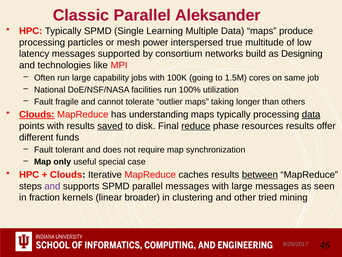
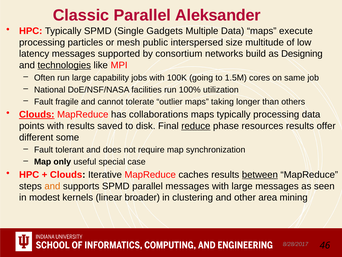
Learning: Learning -> Gadgets
produce: produce -> execute
power: power -> public
true: true -> size
technologies underline: none -> present
understanding: understanding -> collaborations
data at (311, 114) underline: present -> none
saved underline: present -> none
funds: funds -> some
and at (52, 186) colour: purple -> orange
fraction: fraction -> modest
tried: tried -> area
